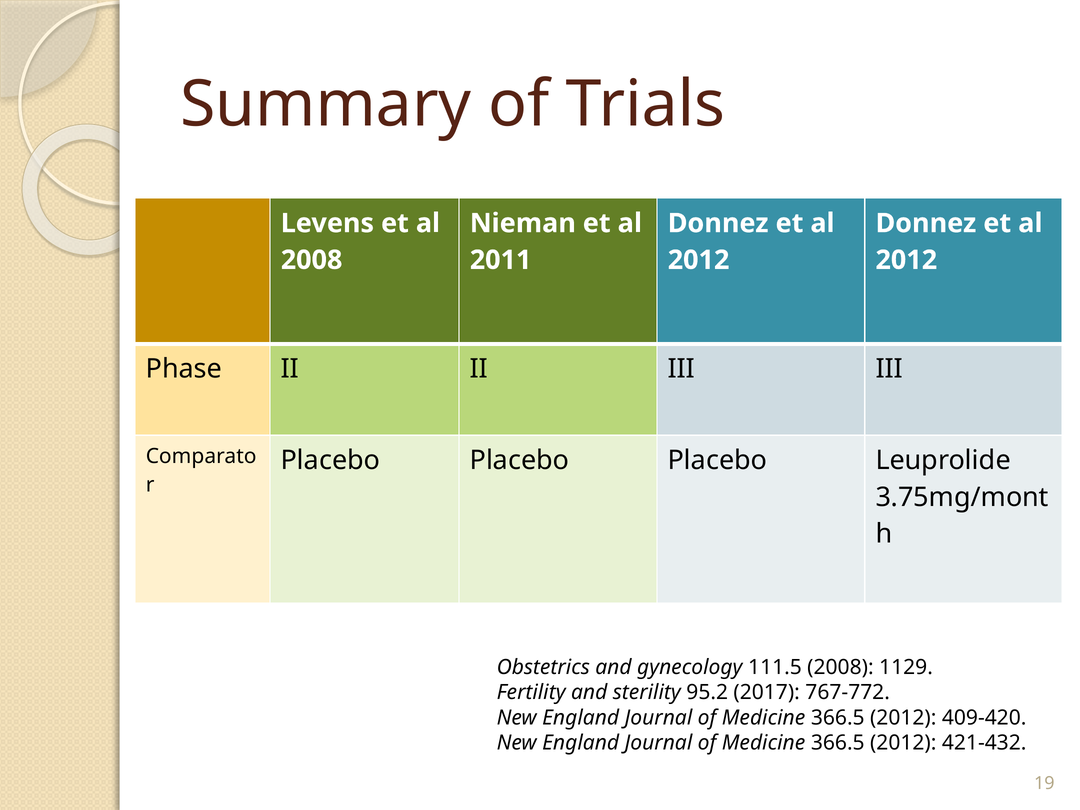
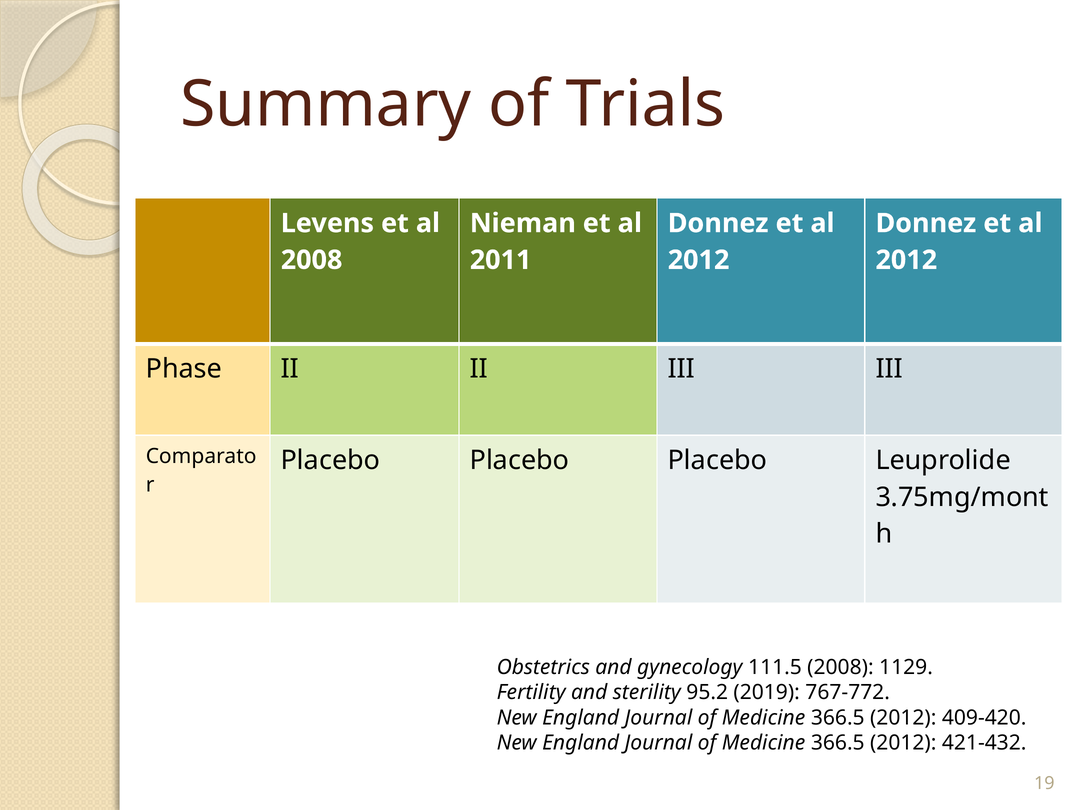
2017: 2017 -> 2019
